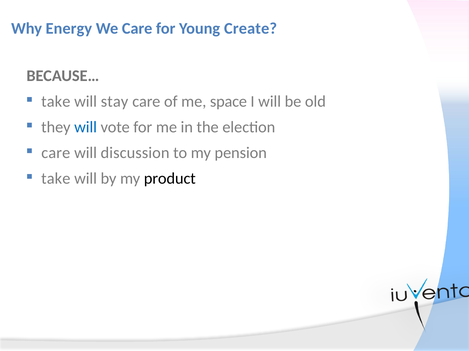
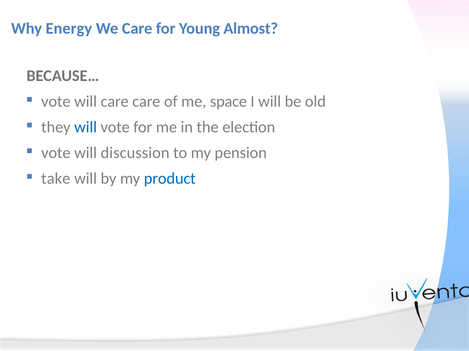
Create: Create -> Almost
take at (56, 102): take -> vote
will stay: stay -> care
care at (56, 153): care -> vote
product colour: black -> blue
